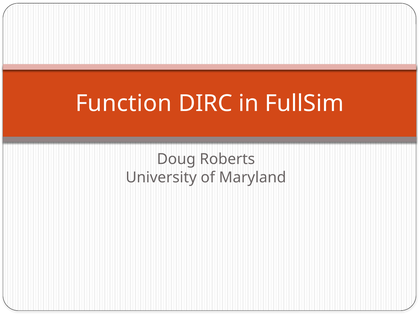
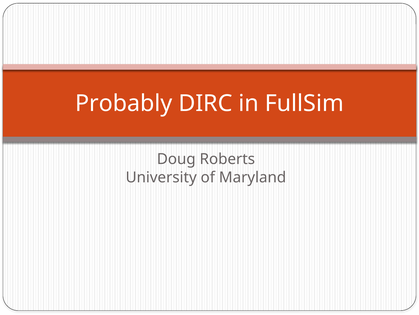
Function: Function -> Probably
